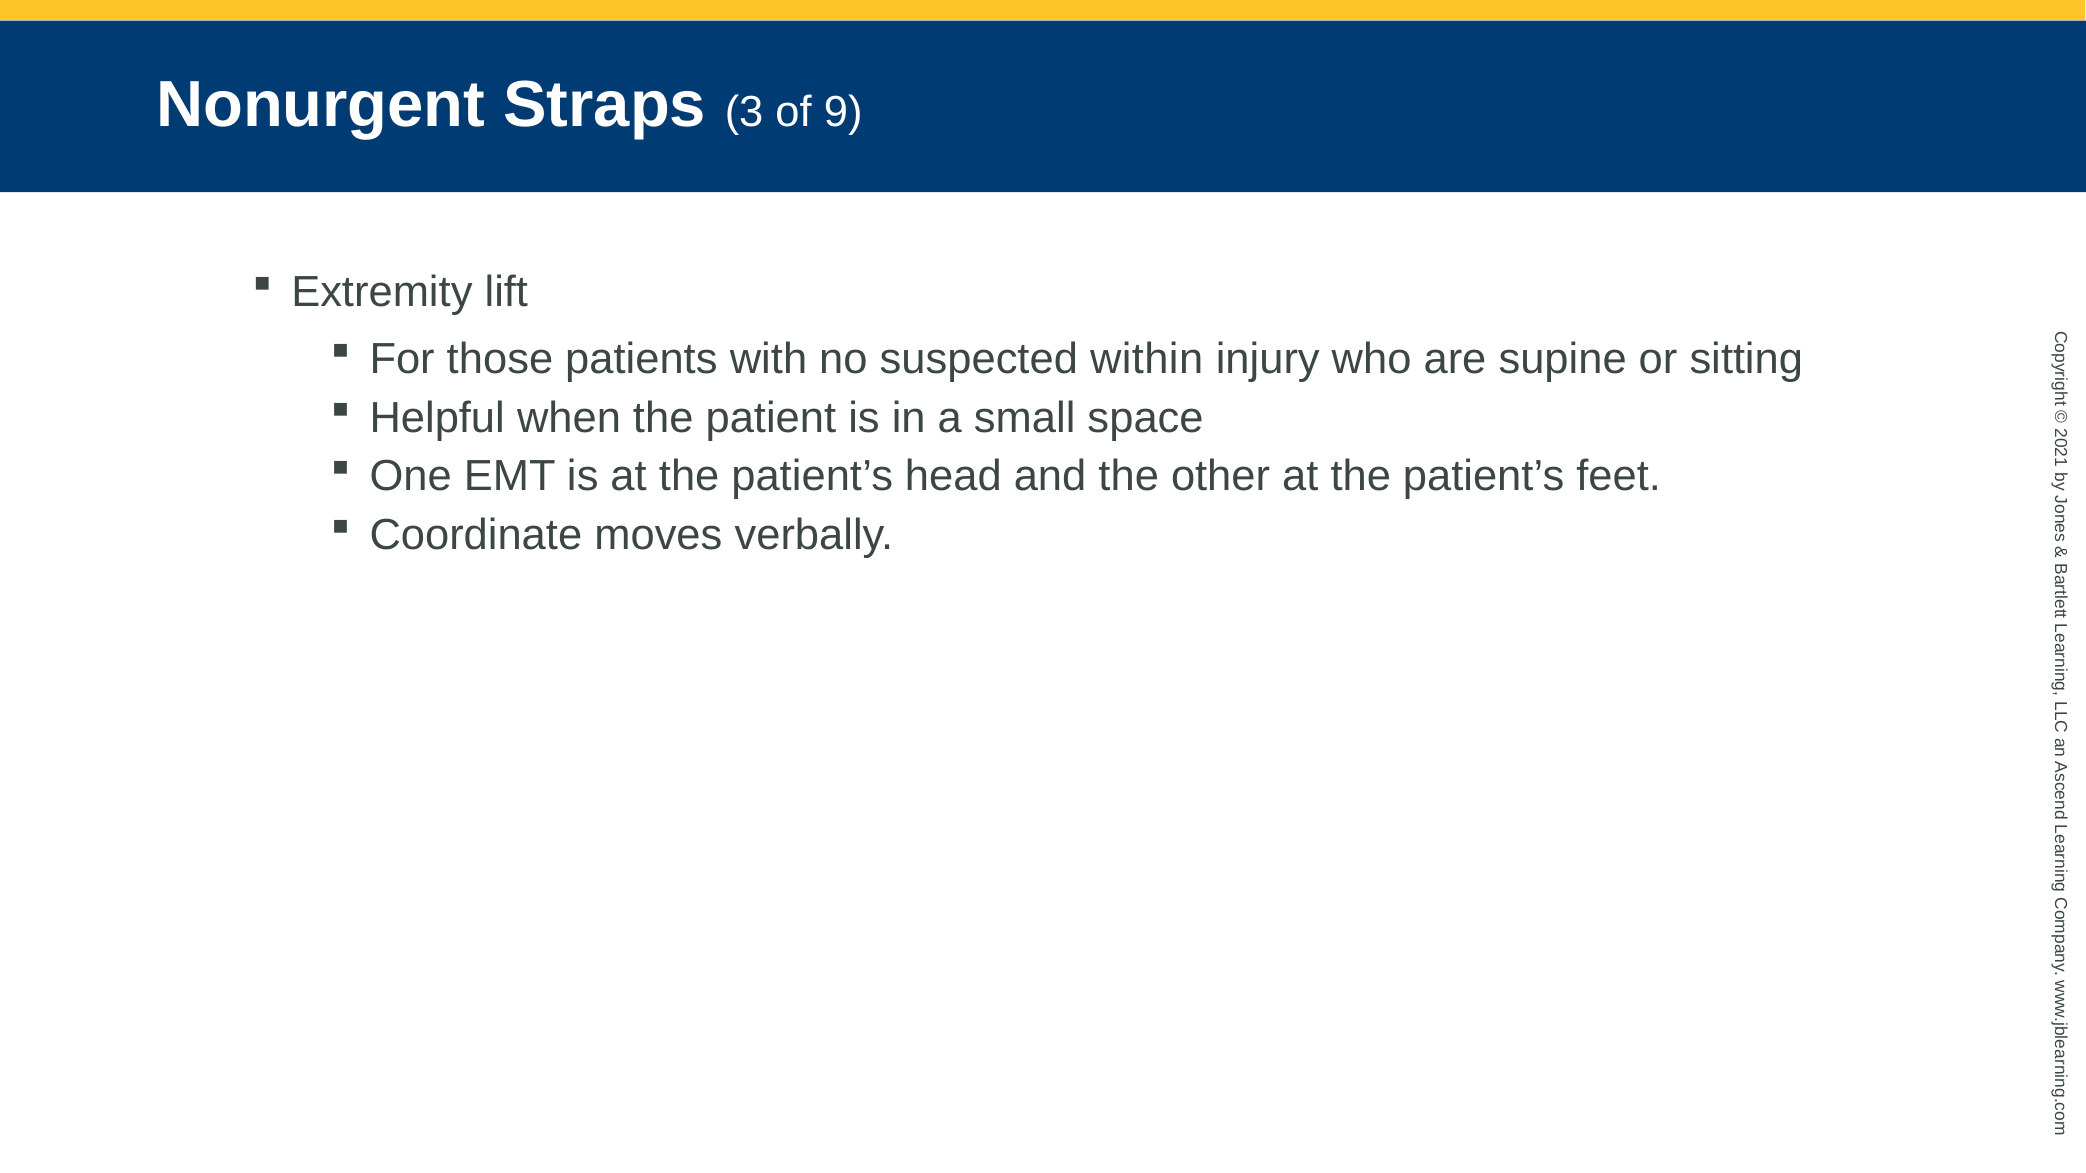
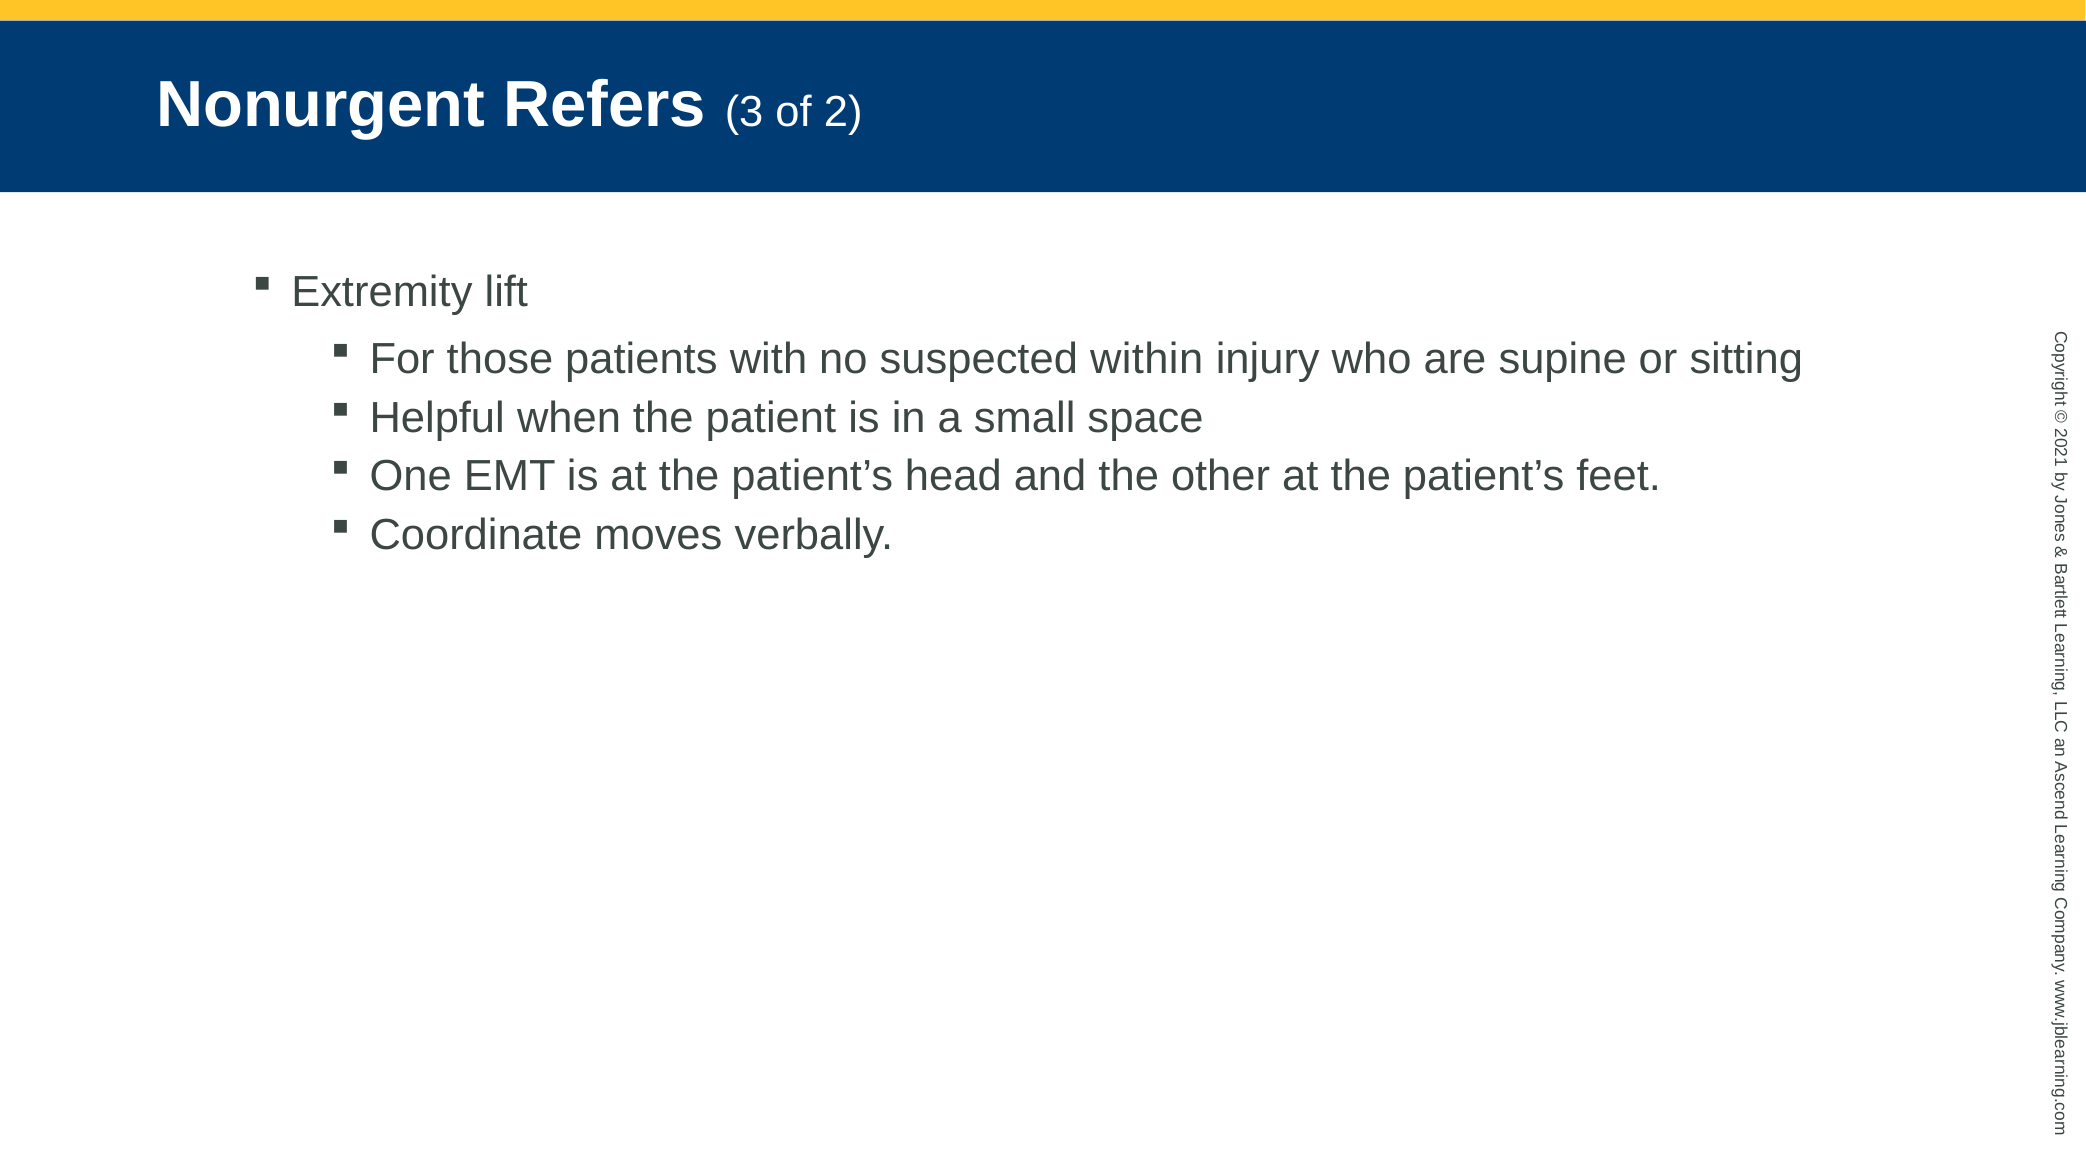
Straps: Straps -> Refers
of 9: 9 -> 2
